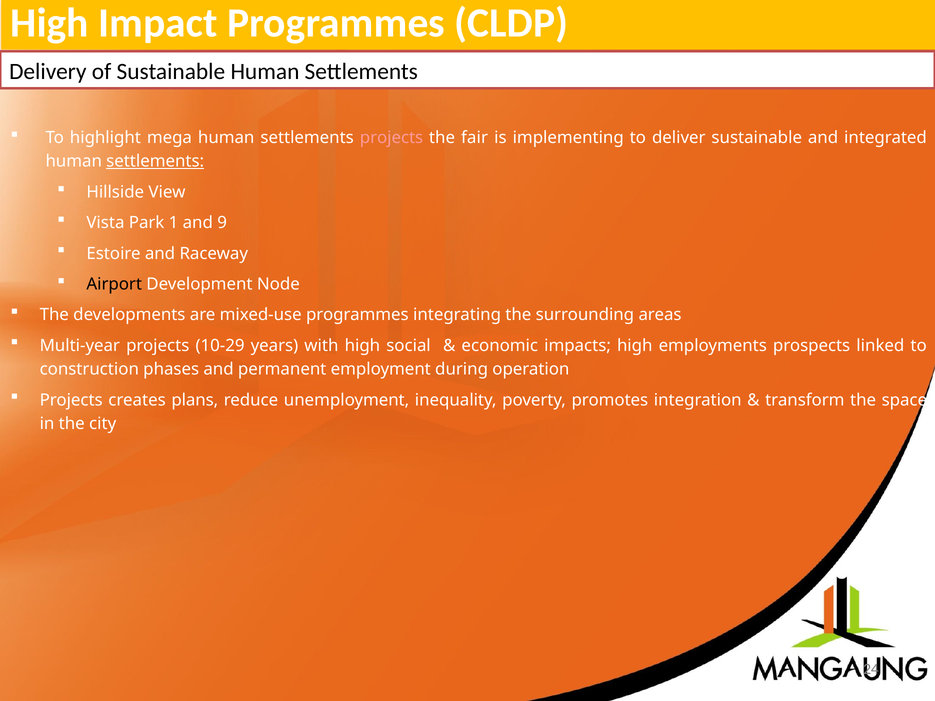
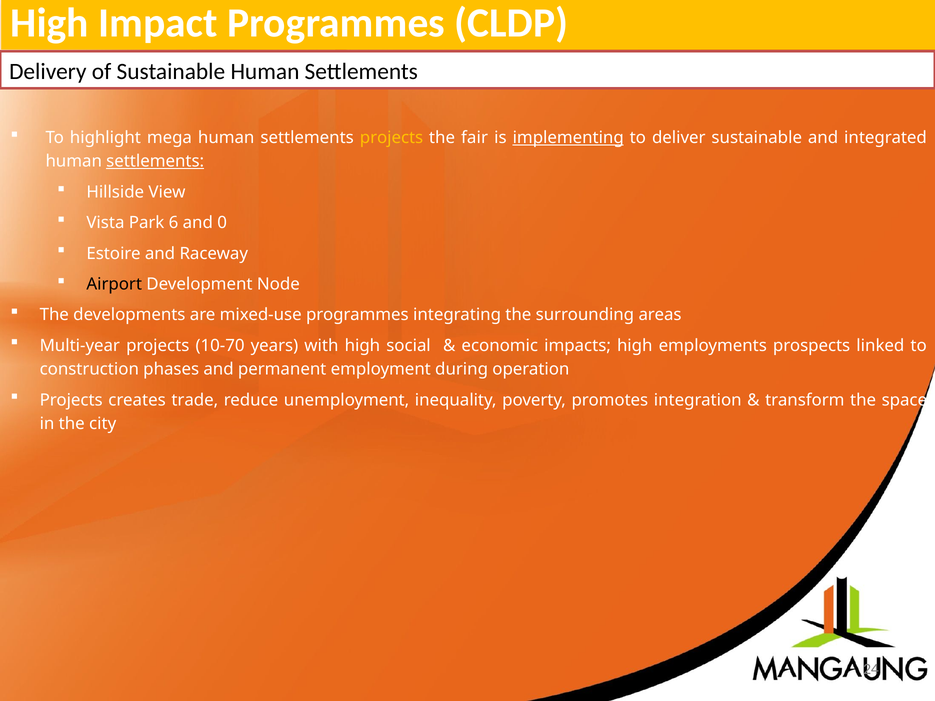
projects at (392, 138) colour: pink -> yellow
implementing underline: none -> present
1: 1 -> 6
9: 9 -> 0
10-29: 10-29 -> 10-70
plans: plans -> trade
